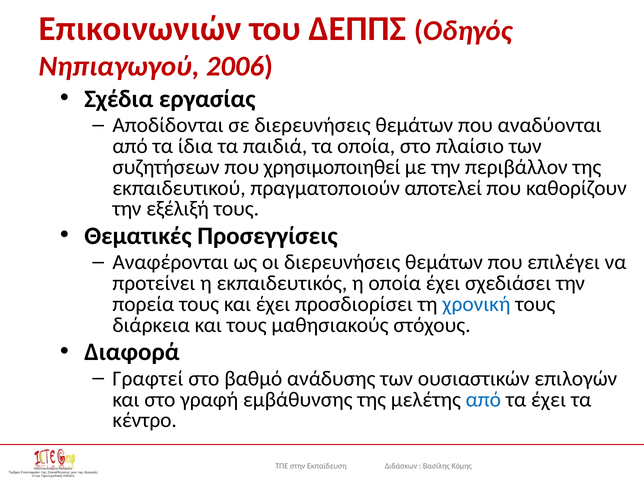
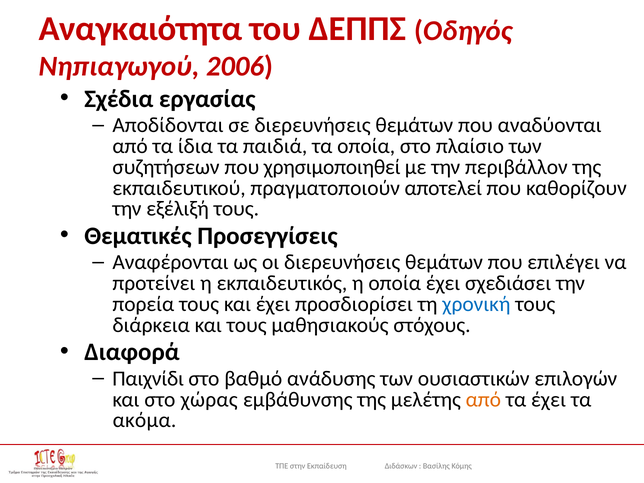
Επικοινωνιών: Επικοινωνιών -> Αναγκαιότητα
Γραφτεί: Γραφτεί -> Παιχνίδι
γραφή: γραφή -> χώρας
από at (483, 399) colour: blue -> orange
κέντρο: κέντρο -> ακόμα
